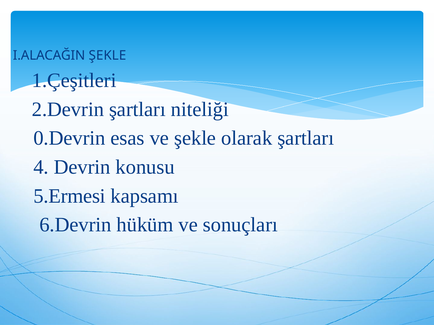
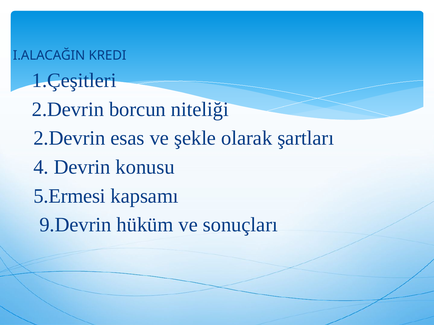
I.ALACAĞIN ŞEKLE: ŞEKLE -> KREDI
2.Devrin şartları: şartları -> borcun
0.Devrin at (69, 138): 0.Devrin -> 2.Devrin
6.Devrin: 6.Devrin -> 9.Devrin
